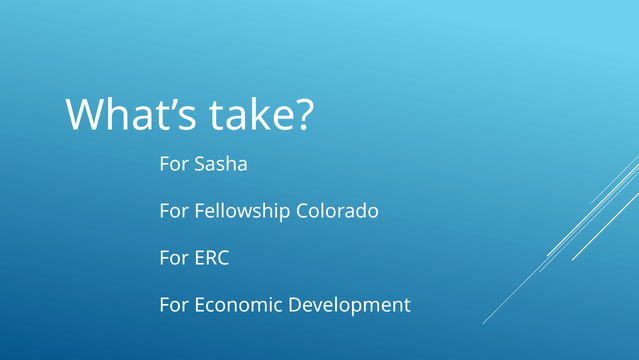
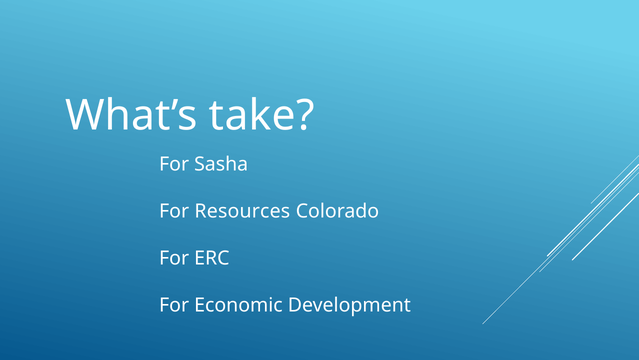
Fellowship: Fellowship -> Resources
